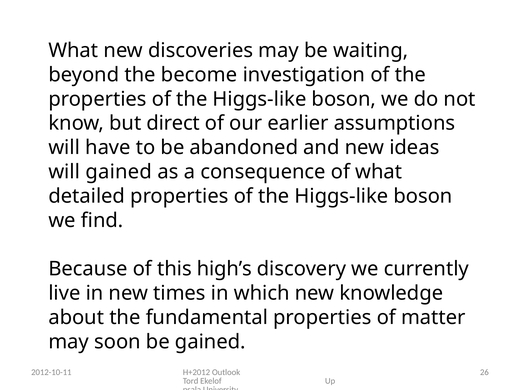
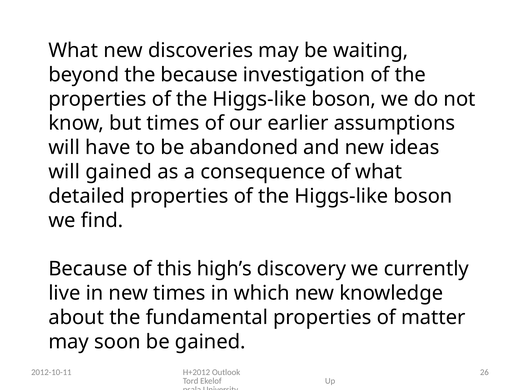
the become: become -> because
but direct: direct -> times
